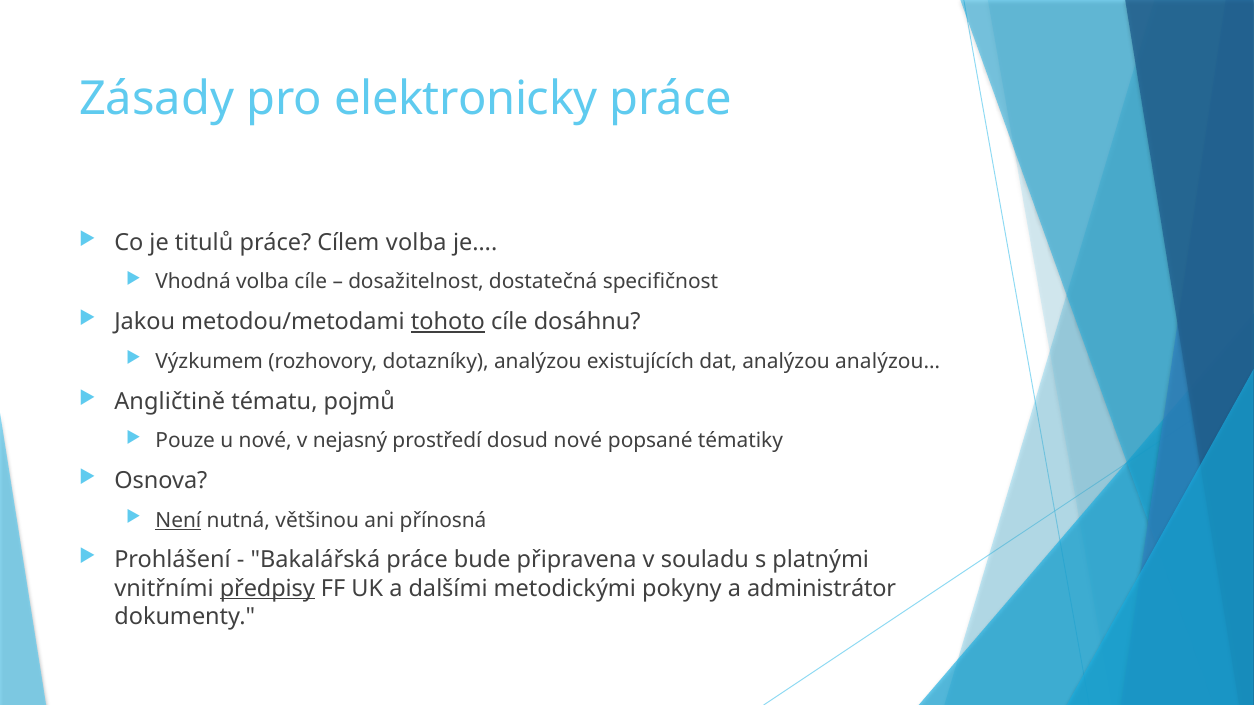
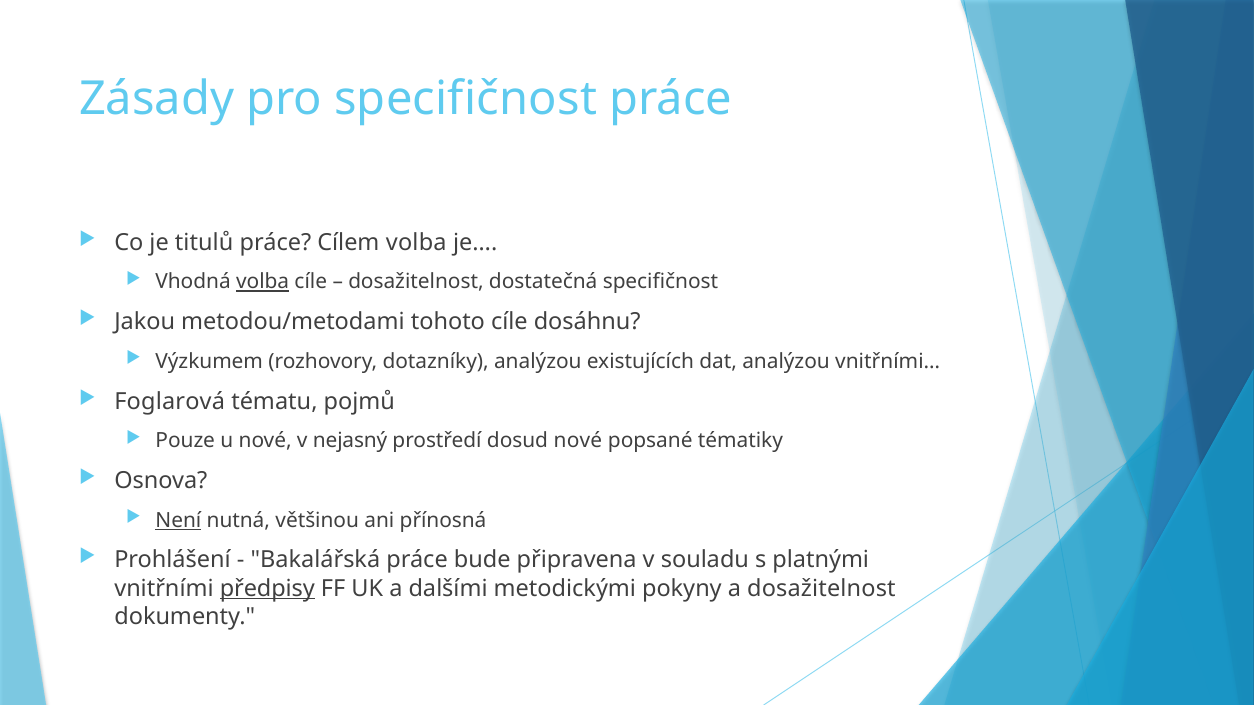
pro elektronicky: elektronicky -> specifičnost
volba at (263, 282) underline: none -> present
tohoto underline: present -> none
analýzou…: analýzou… -> vnitřními…
Angličtině: Angličtině -> Foglarová
a administrátor: administrátor -> dosažitelnost
